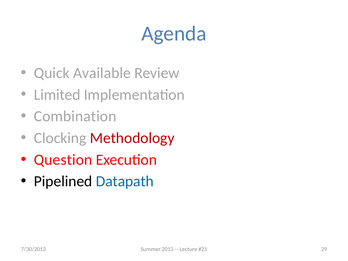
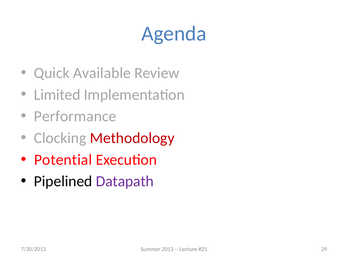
Combination: Combination -> Performance
Question: Question -> Potential
Datapath colour: blue -> purple
